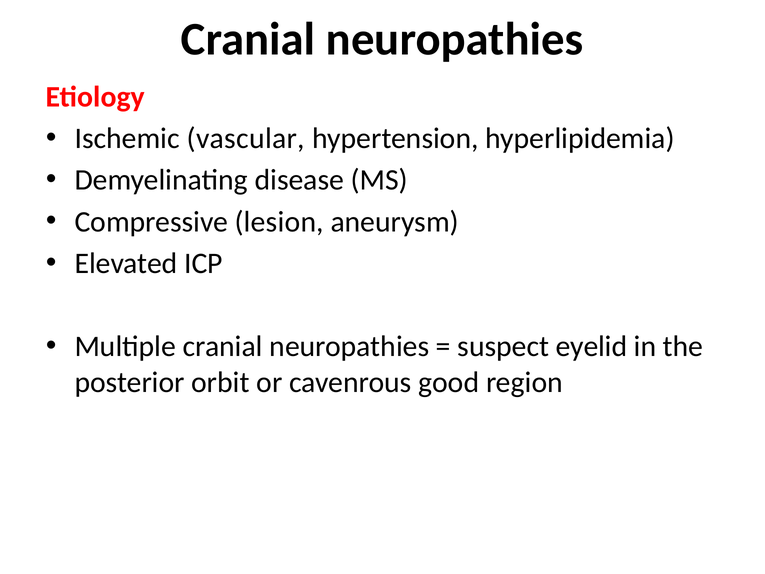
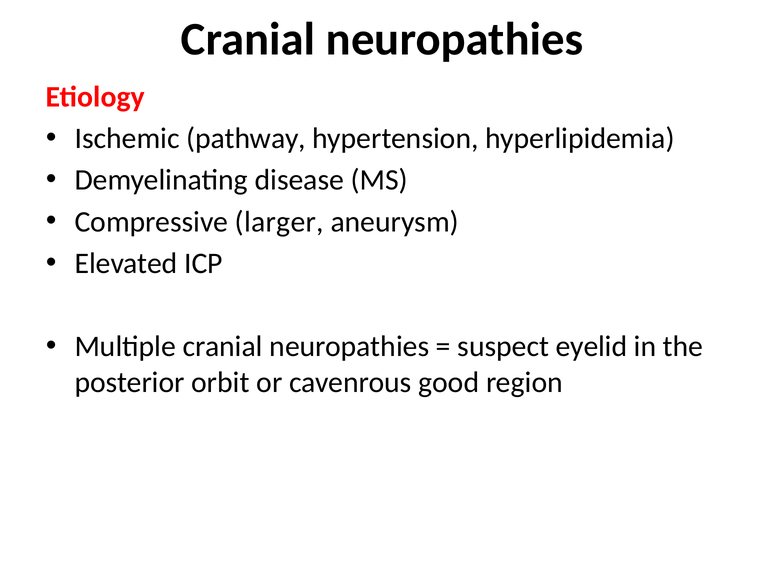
vascular: vascular -> pathway
lesion: lesion -> larger
